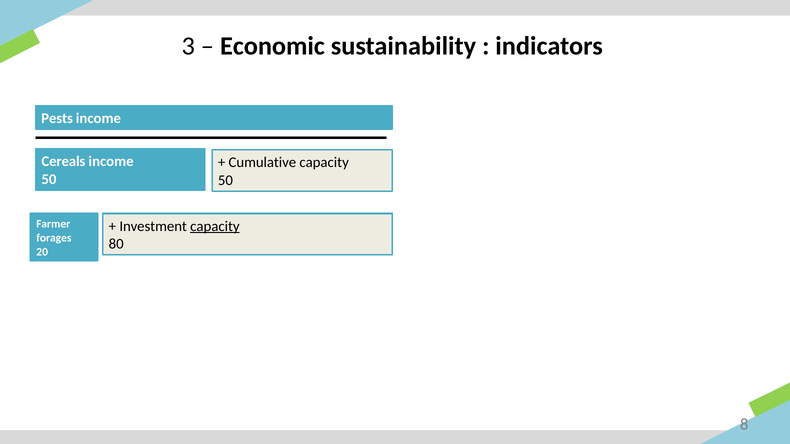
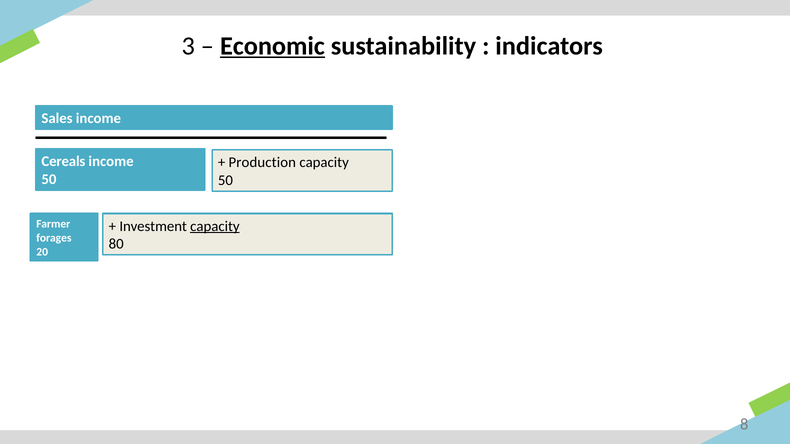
Economic underline: none -> present
Pests: Pests -> Sales
Cumulative: Cumulative -> Production
